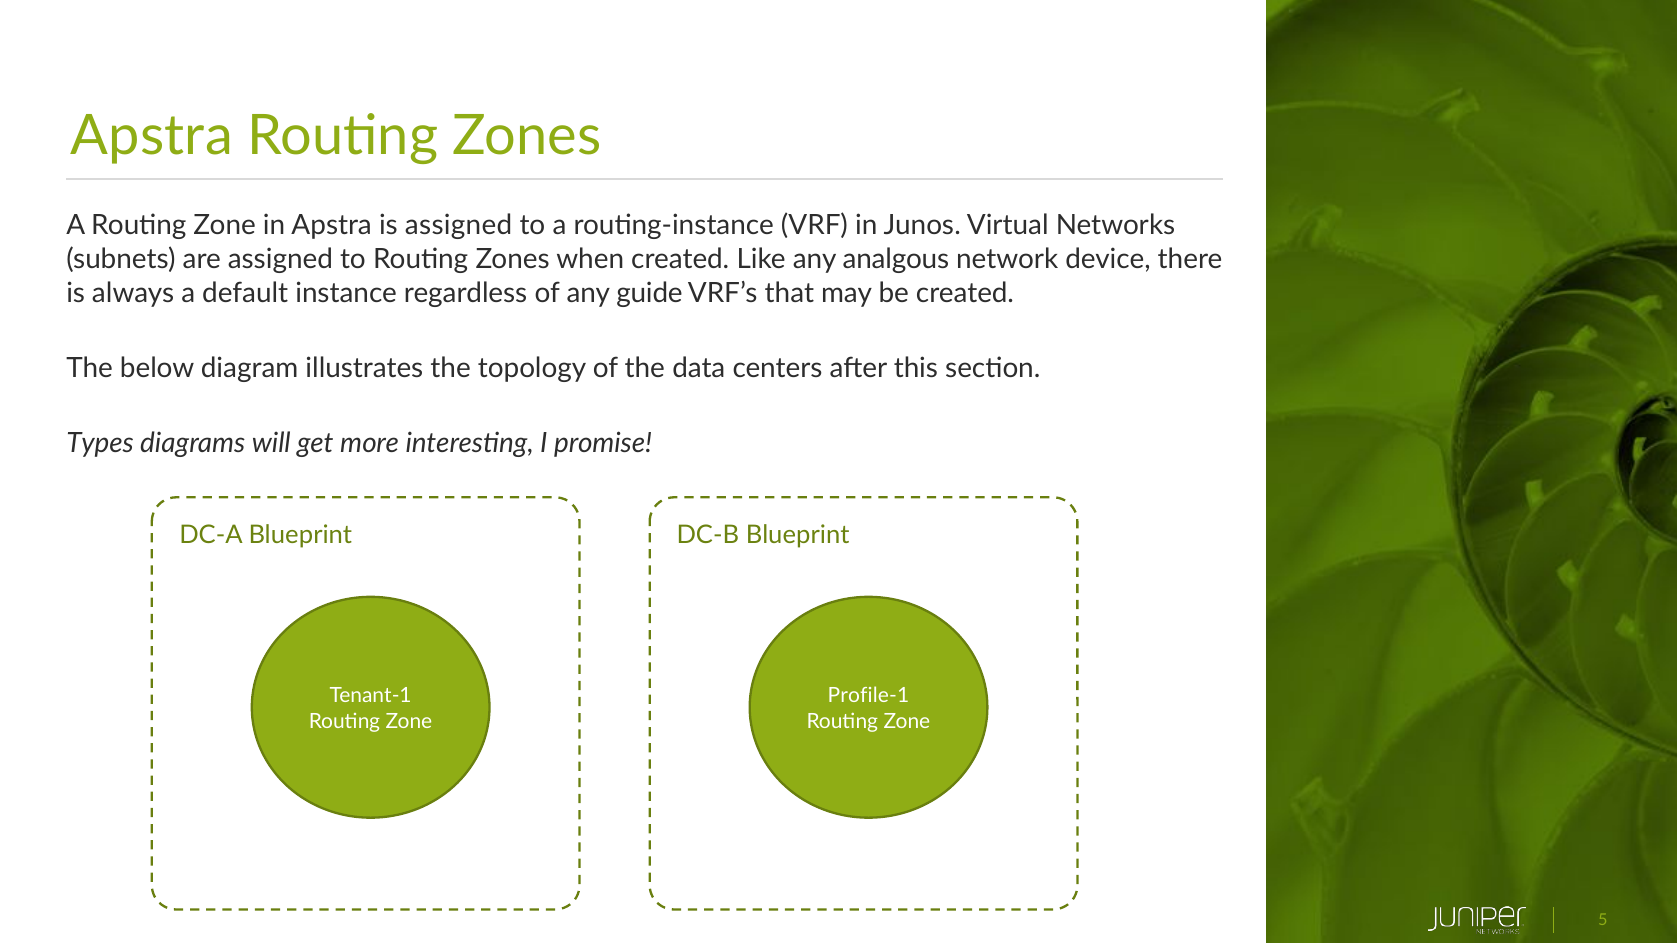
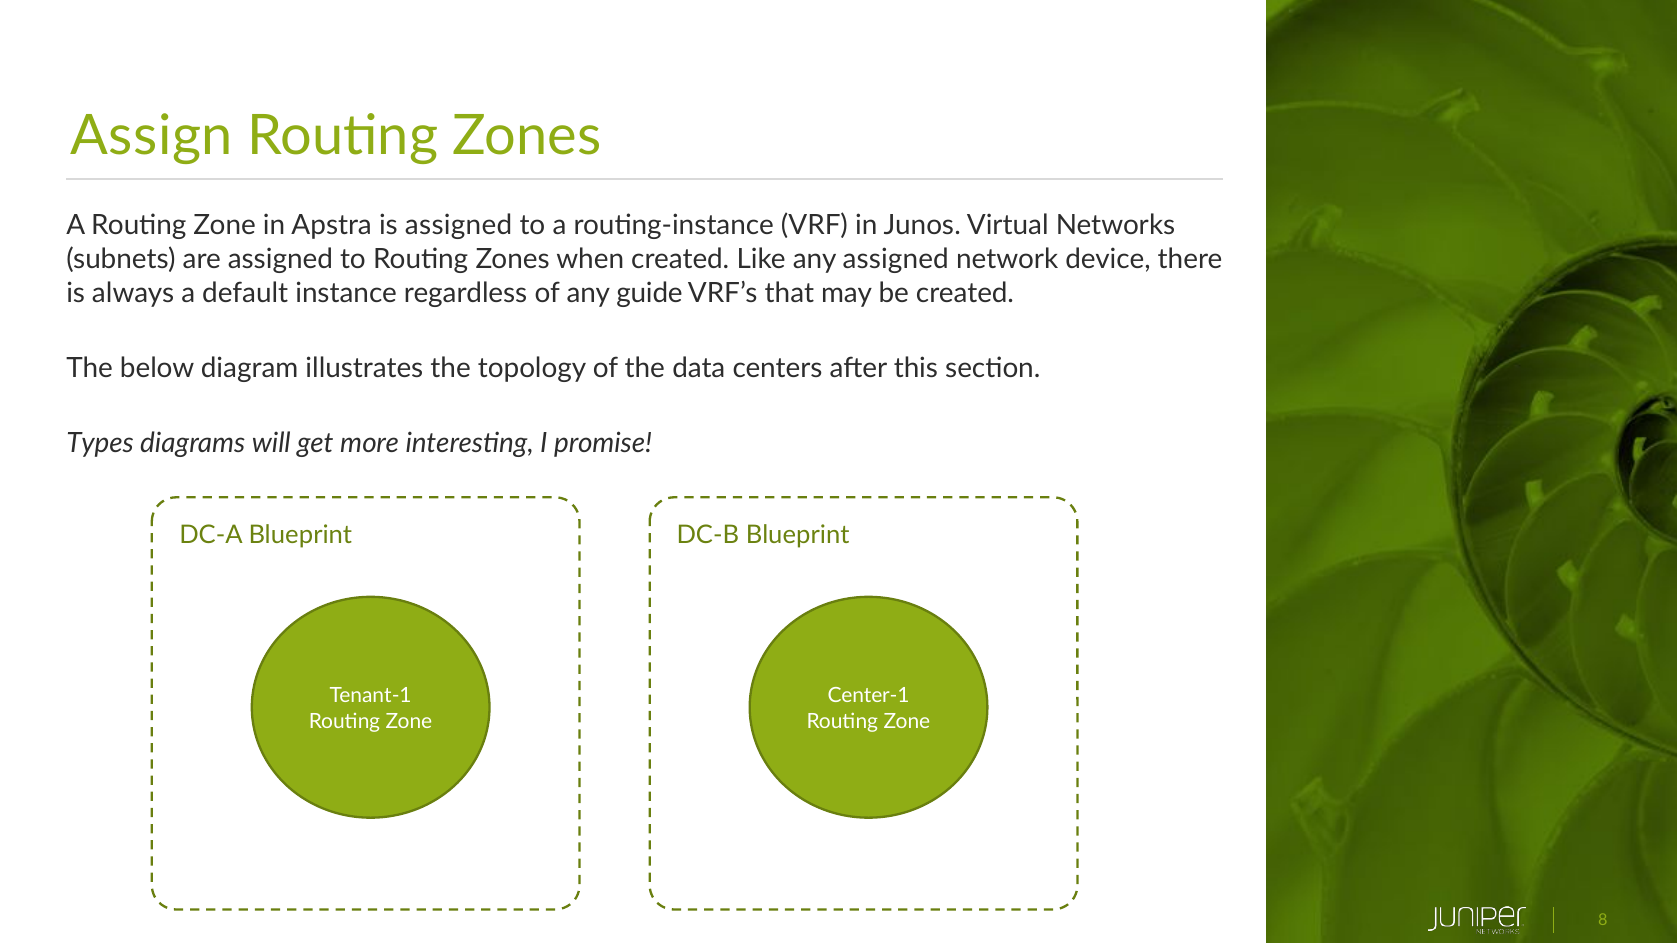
Apstra at (152, 136): Apstra -> Assign
any analgous: analgous -> assigned
Profile-1: Profile-1 -> Center-1
5: 5 -> 8
